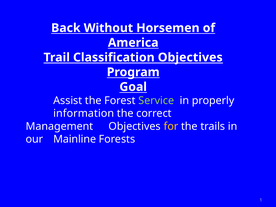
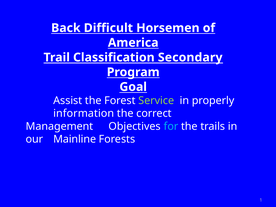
Without: Without -> Difficult
Classification Objectives: Objectives -> Secondary
for colour: yellow -> light blue
